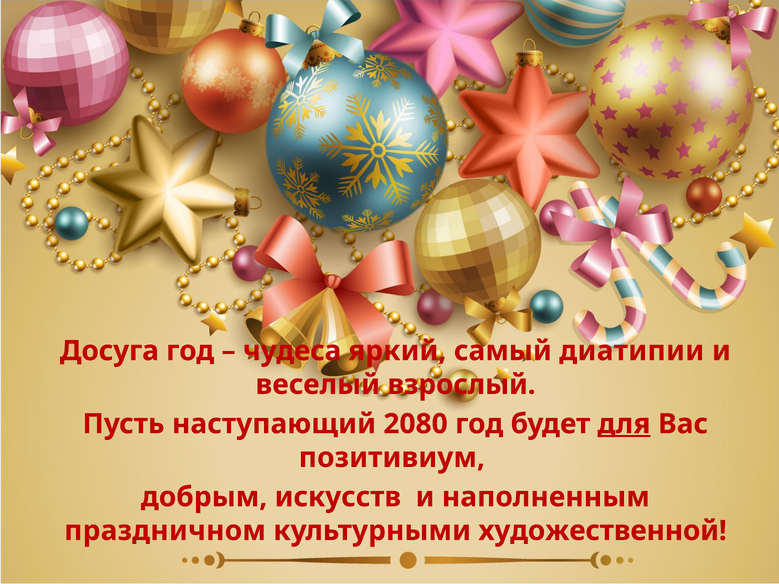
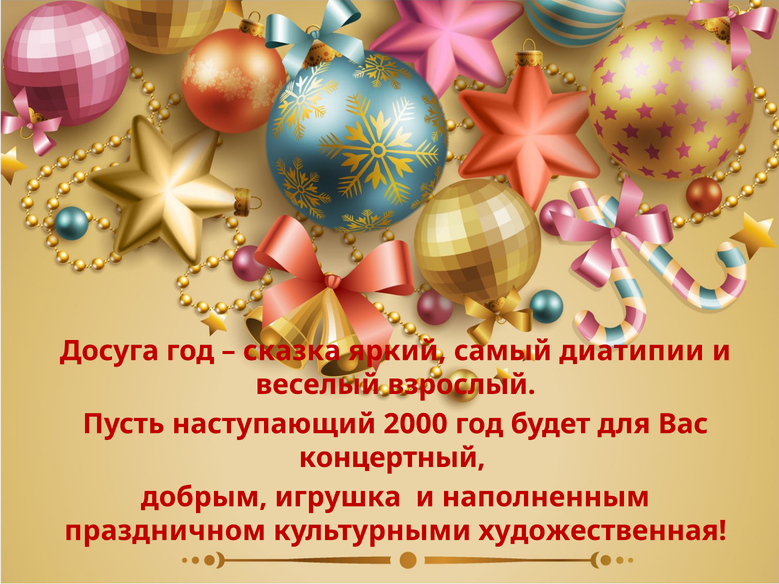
чудеса: чудеса -> сказка
2080: 2080 -> 2000
для underline: present -> none
позитивиум: позитивиум -> концертный
искусств: искусств -> игрушка
художественной: художественной -> художественная
